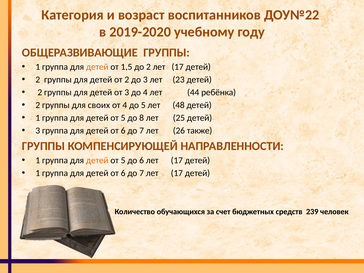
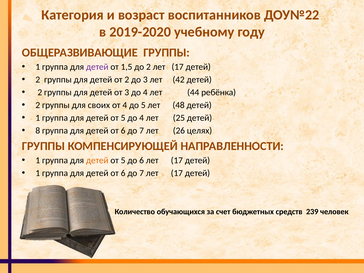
детей at (97, 67) colour: orange -> purple
23: 23 -> 42
5 до 8: 8 -> 4
3 at (38, 131): 3 -> 8
также: также -> целях
